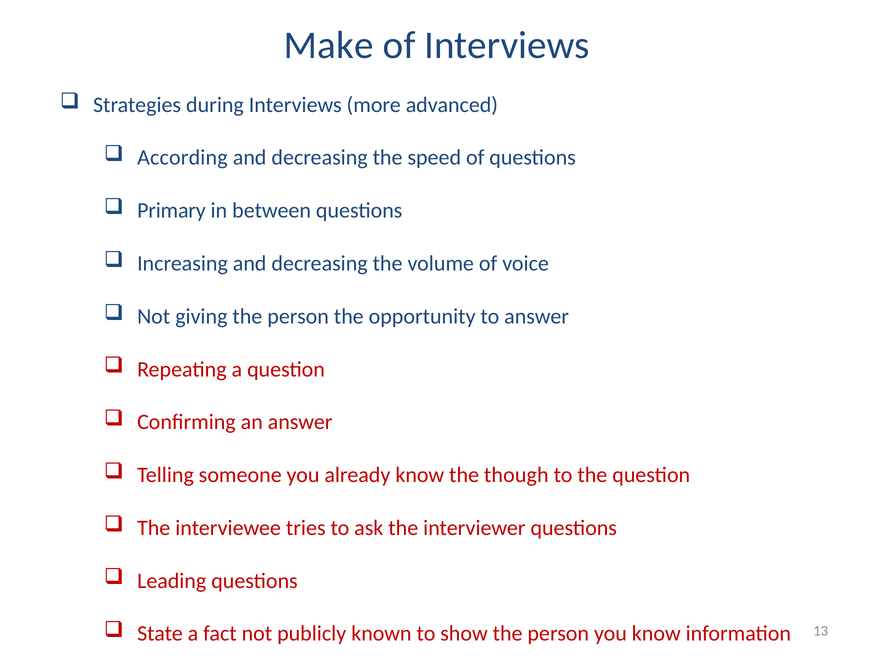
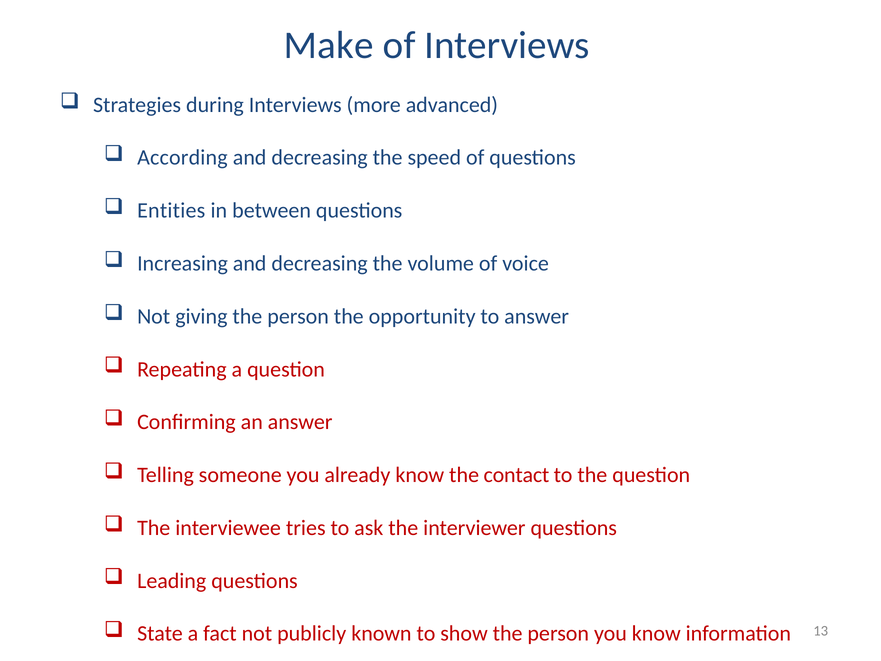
Primary: Primary -> Entities
though: though -> contact
